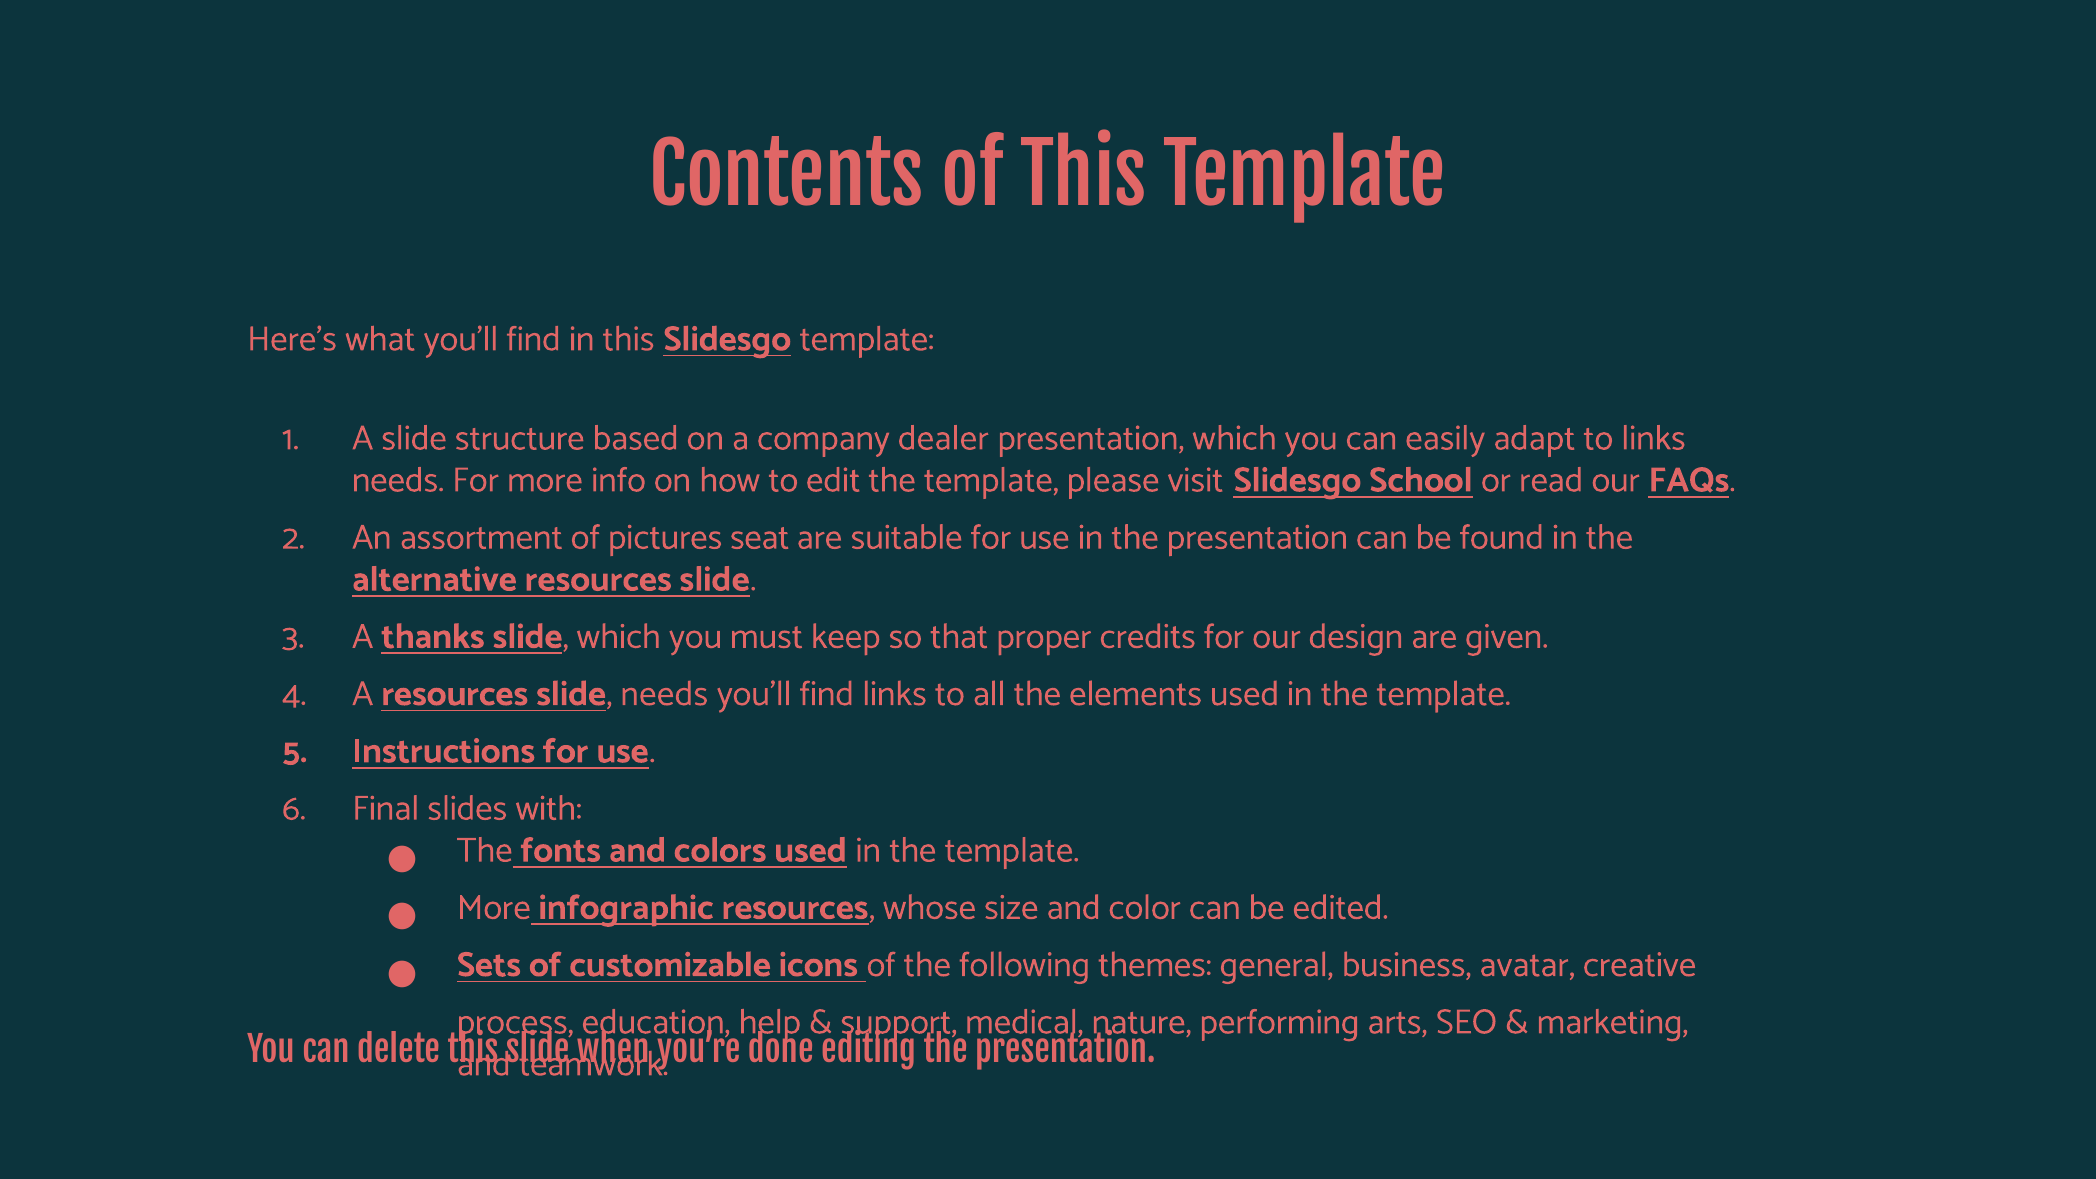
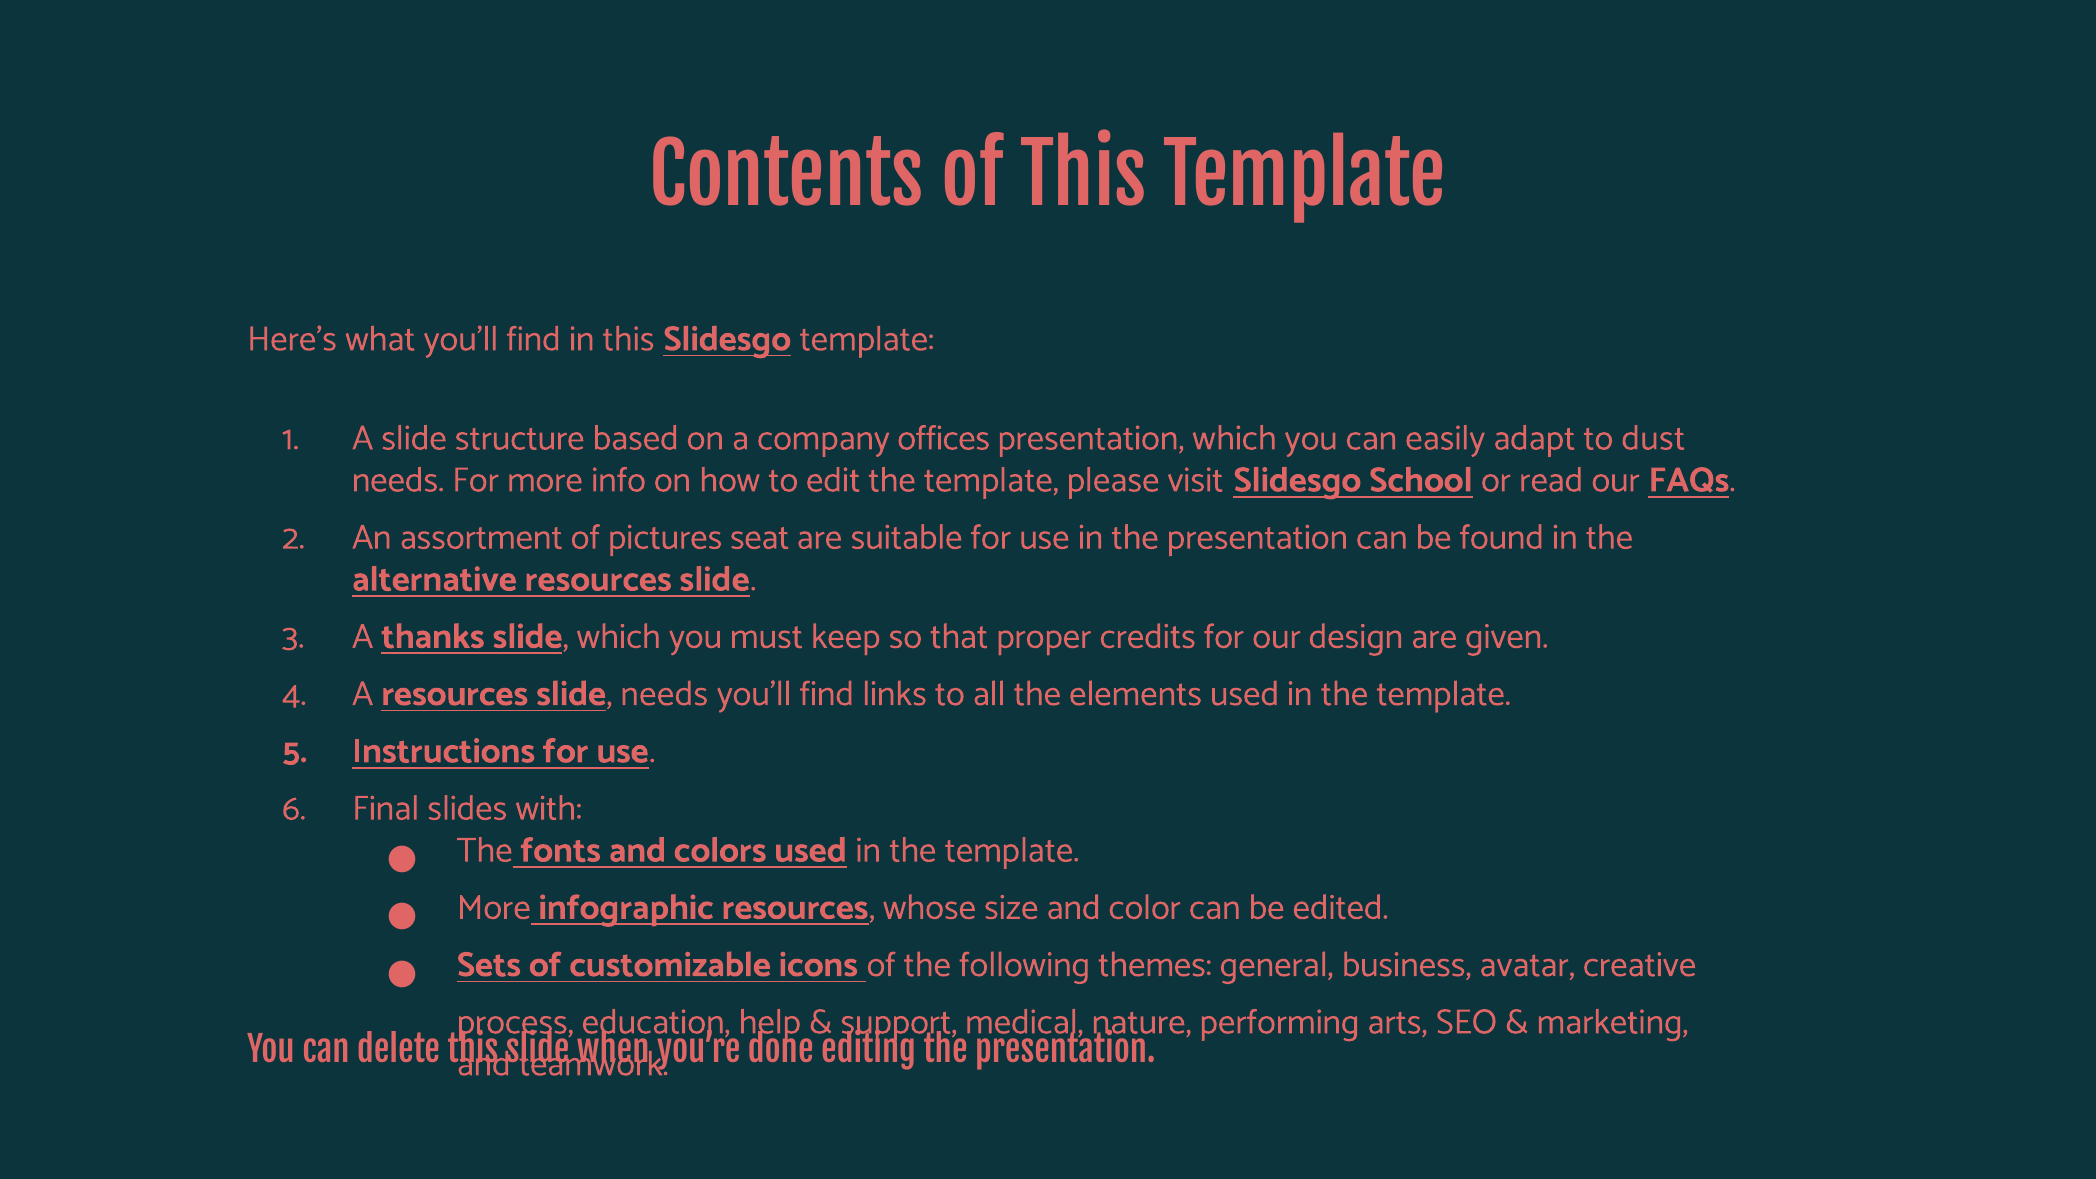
dealer: dealer -> offices
to links: links -> dust
